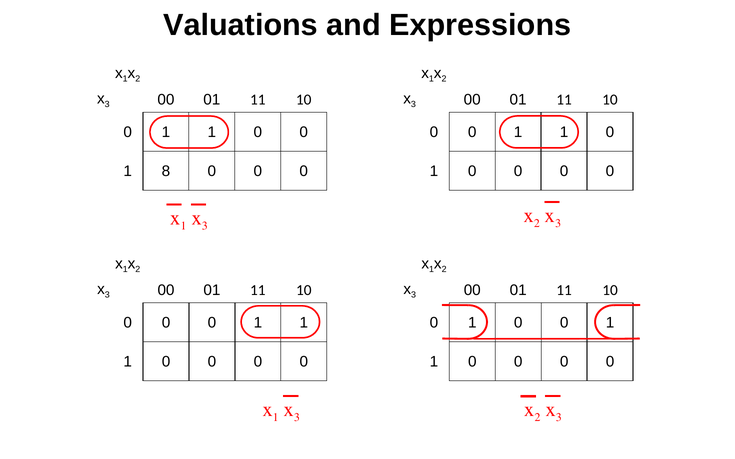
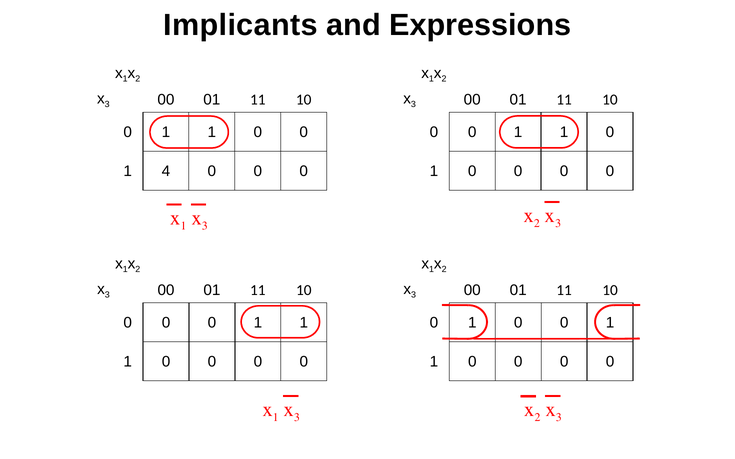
Valuations: Valuations -> Implicants
8: 8 -> 4
